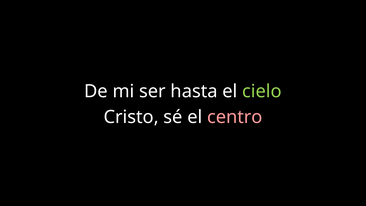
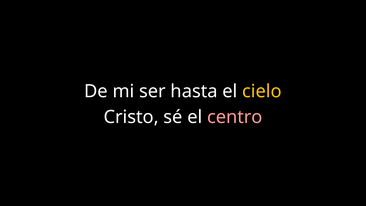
cielo colour: light green -> yellow
